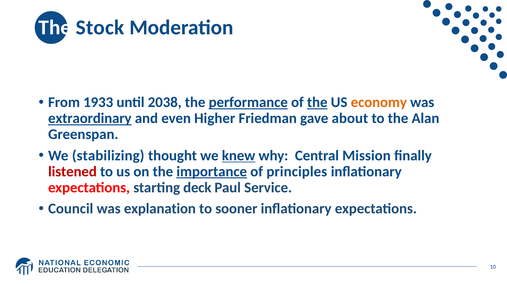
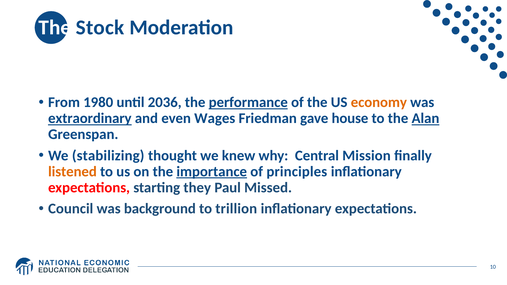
1933: 1933 -> 1980
2038: 2038 -> 2036
the at (317, 102) underline: present -> none
Higher: Higher -> Wages
about: about -> house
Alan underline: none -> present
knew underline: present -> none
listened colour: red -> orange
deck: deck -> they
Service: Service -> Missed
explanation: explanation -> background
sooner: sooner -> trillion
